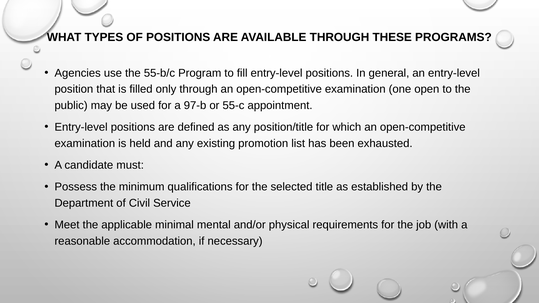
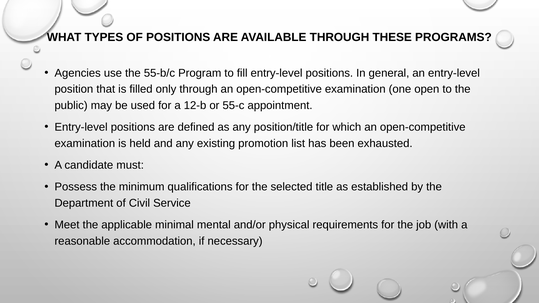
97-b: 97-b -> 12-b
